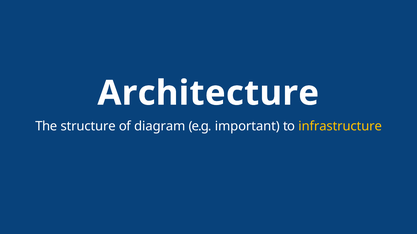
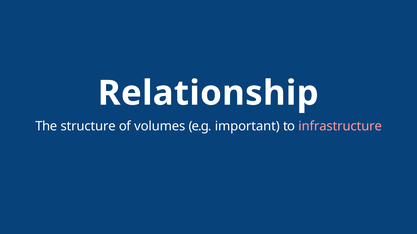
Architecture: Architecture -> Relationship
diagram: diagram -> volumes
infrastructure colour: yellow -> pink
